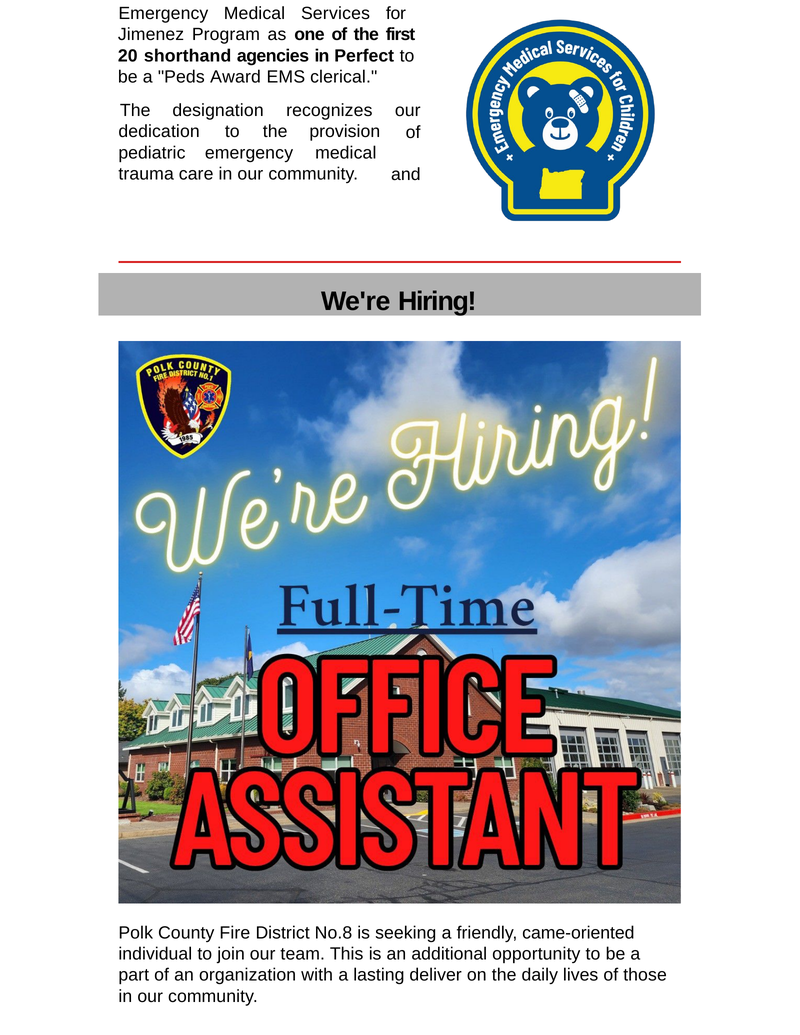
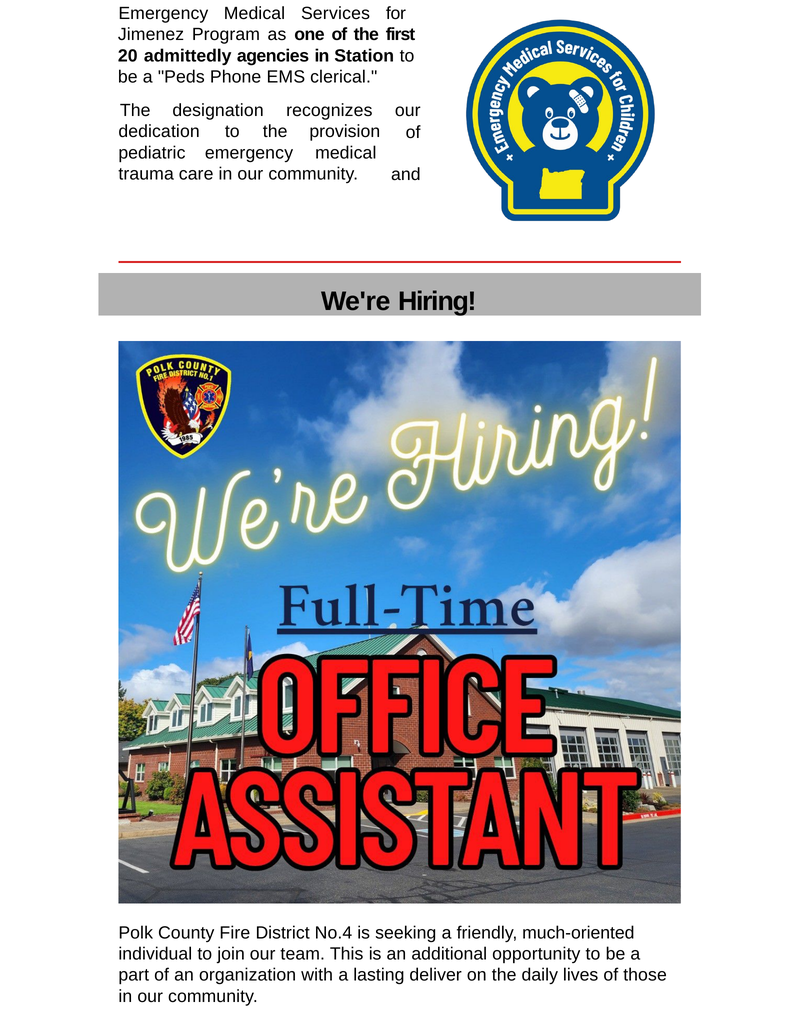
shorthand: shorthand -> admittedly
Perfect: Perfect -> Station
Award: Award -> Phone
No.8: No.8 -> No.4
came-oriented: came-oriented -> much-oriented
